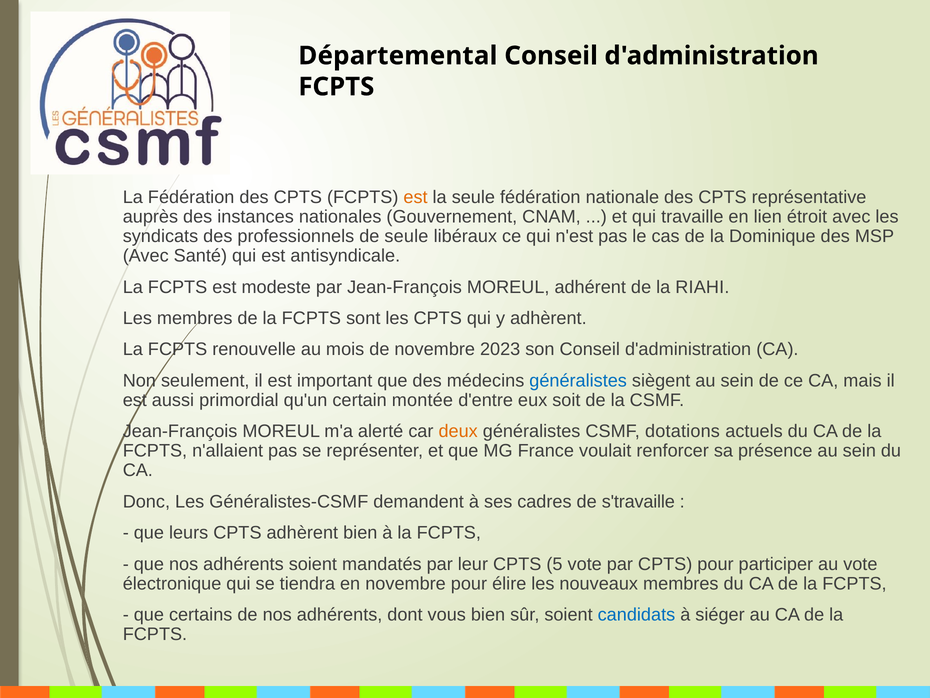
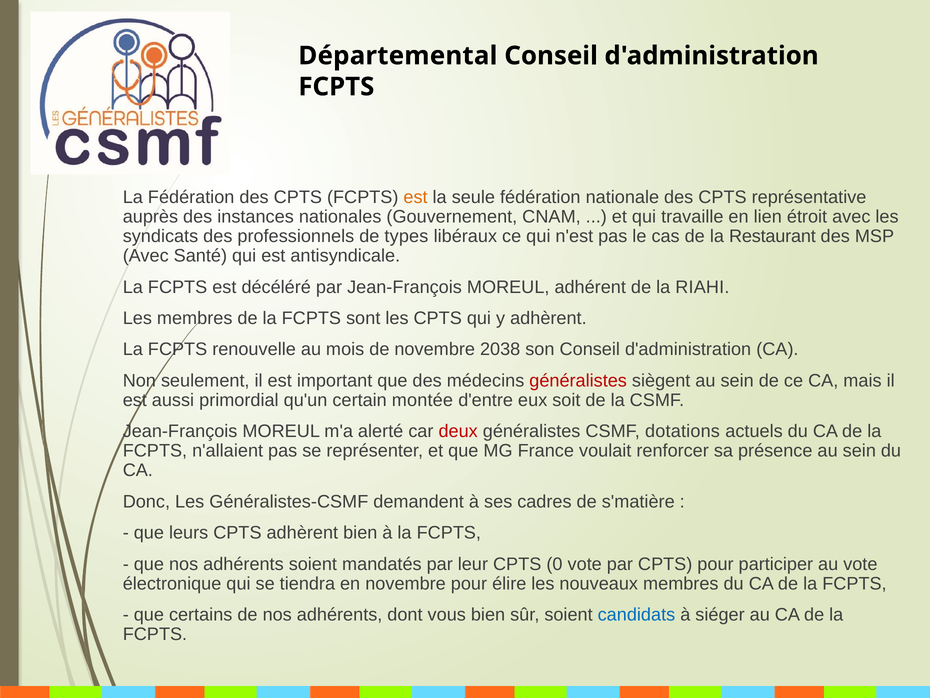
de seule: seule -> types
Dominique: Dominique -> Restaurant
modeste: modeste -> décéléré
2023: 2023 -> 2038
généralistes at (578, 380) colour: blue -> red
deux colour: orange -> red
s'travaille: s'travaille -> s'matière
5: 5 -> 0
